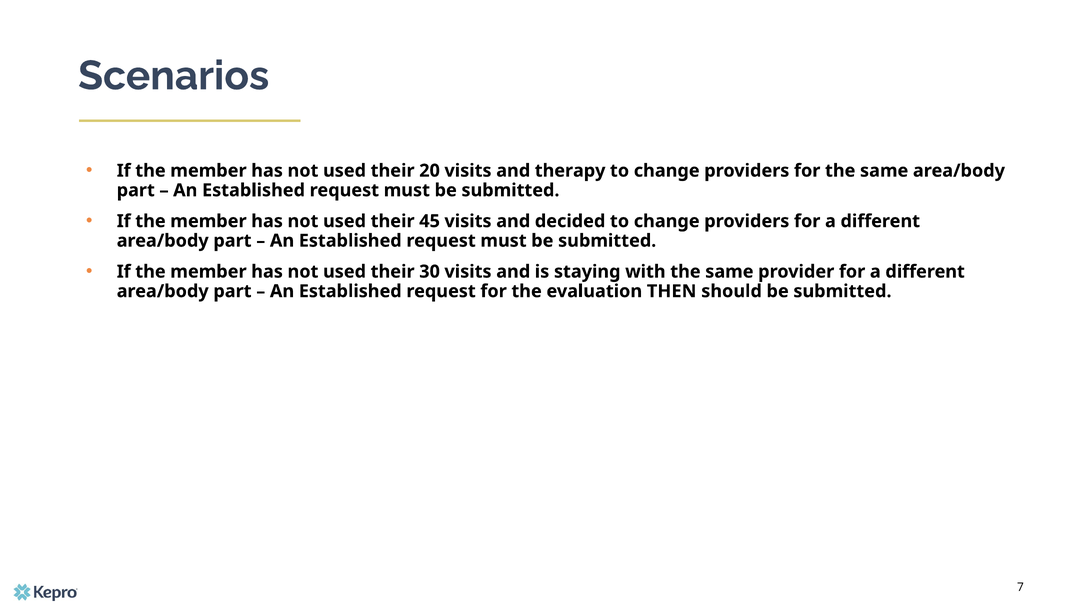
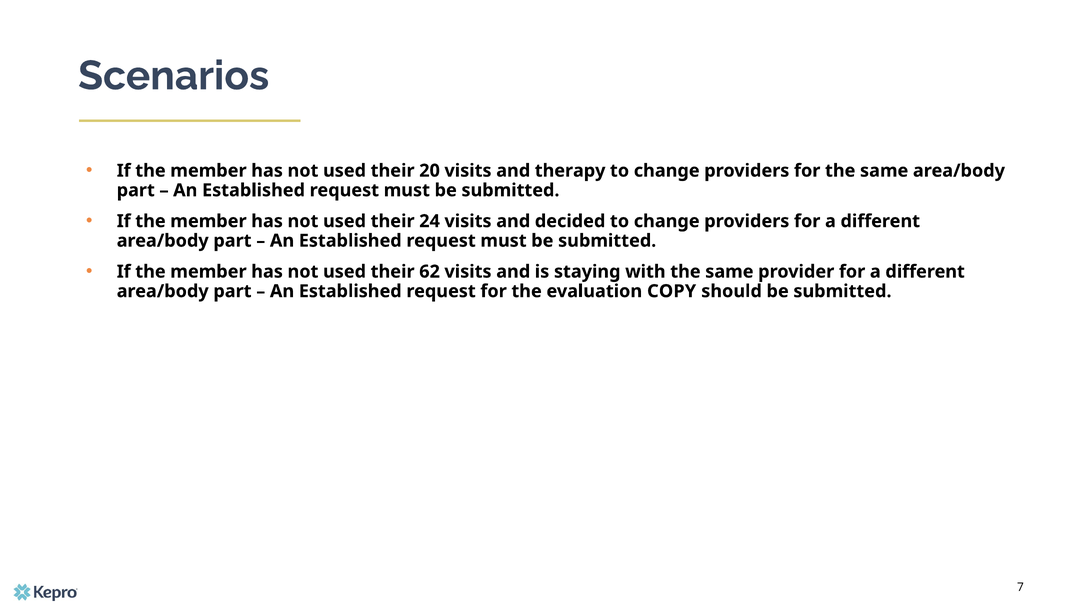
45: 45 -> 24
30: 30 -> 62
THEN: THEN -> COPY
